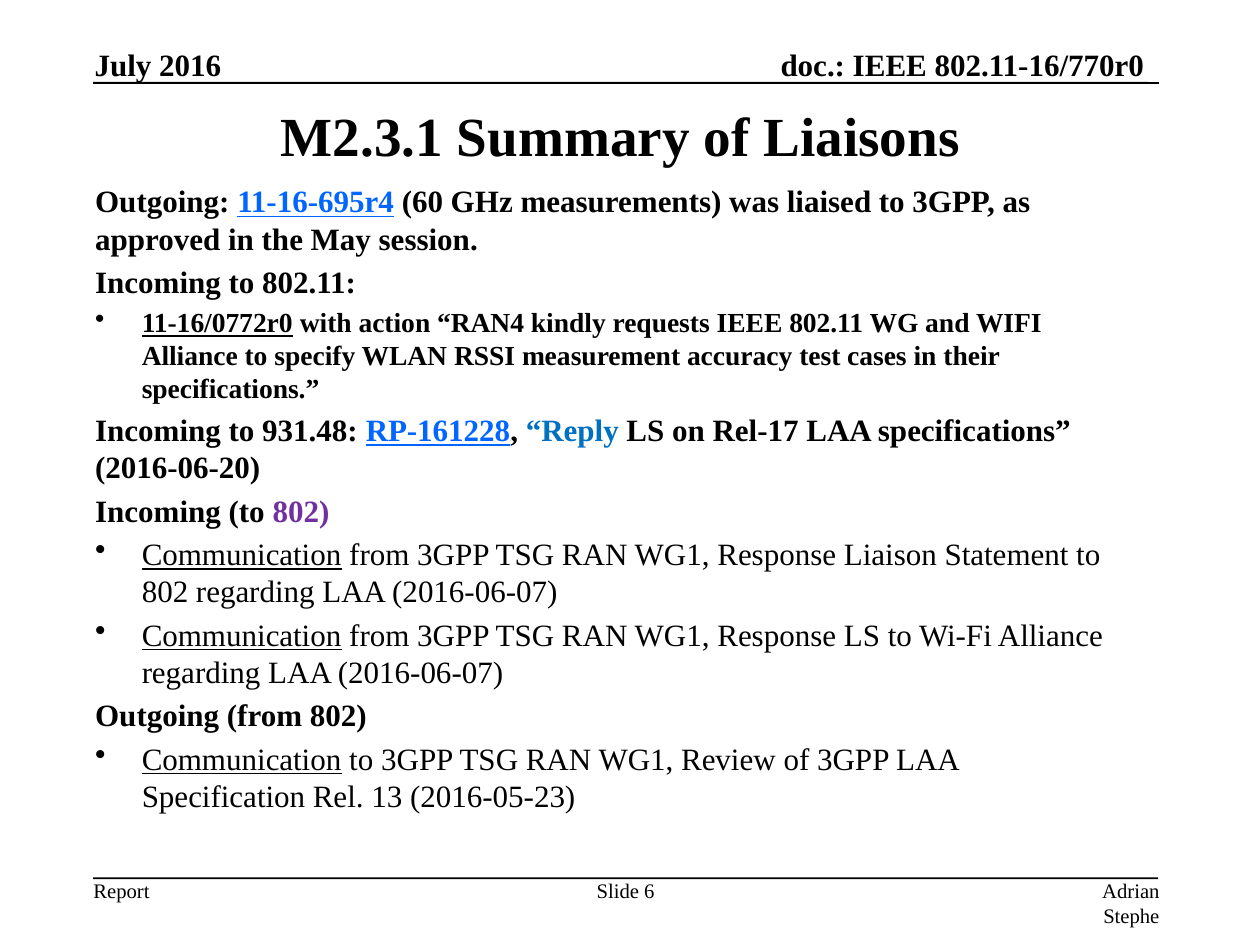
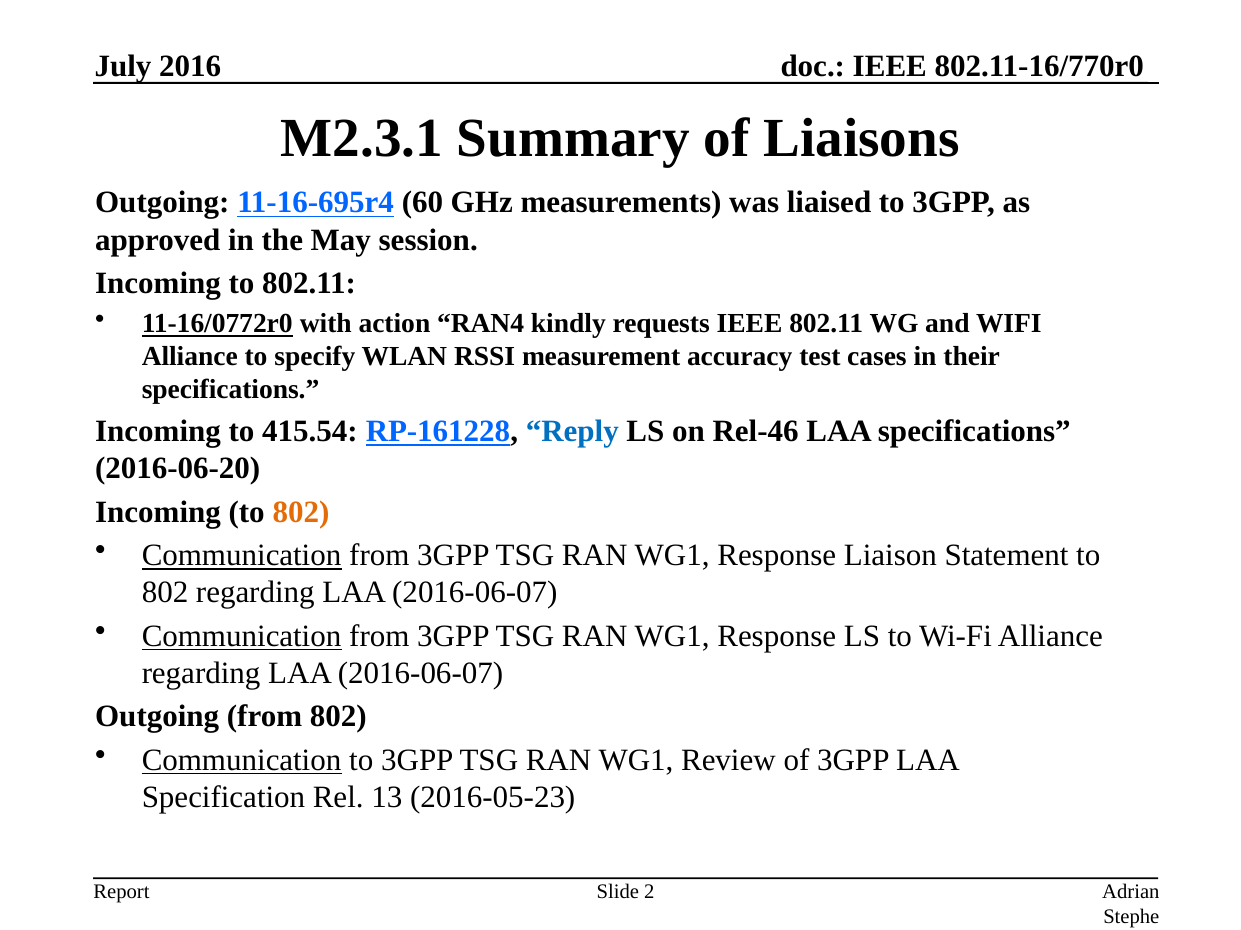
931.48: 931.48 -> 415.54
Rel-17: Rel-17 -> Rel-46
802 at (301, 512) colour: purple -> orange
6: 6 -> 2
